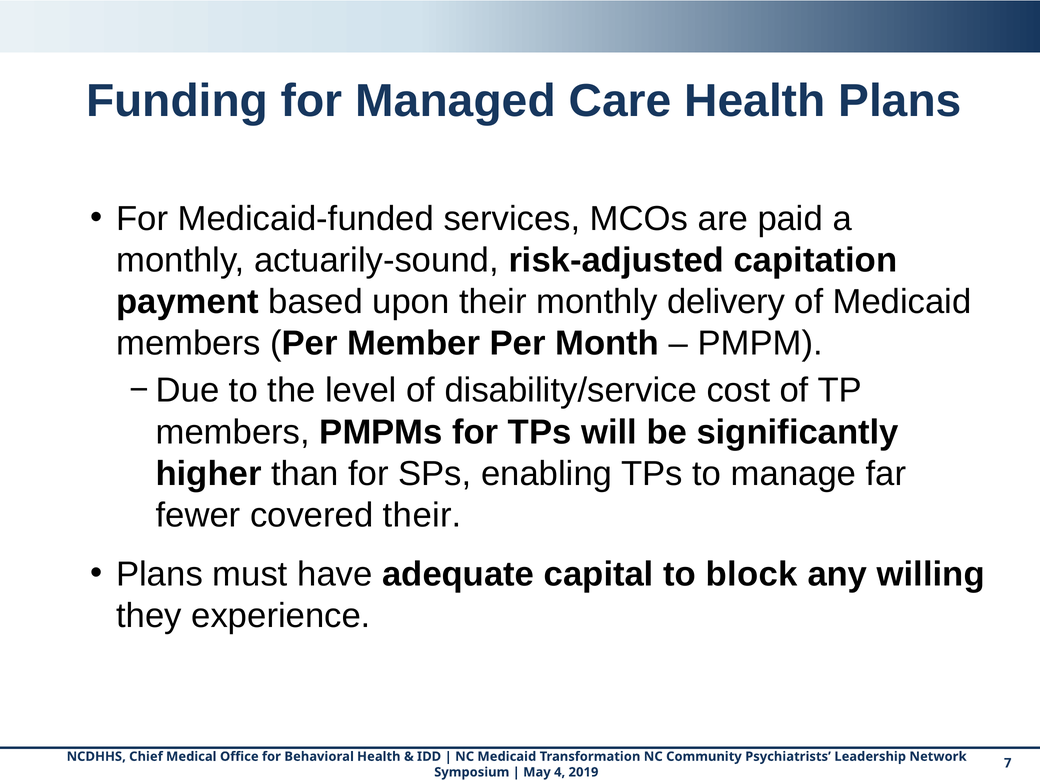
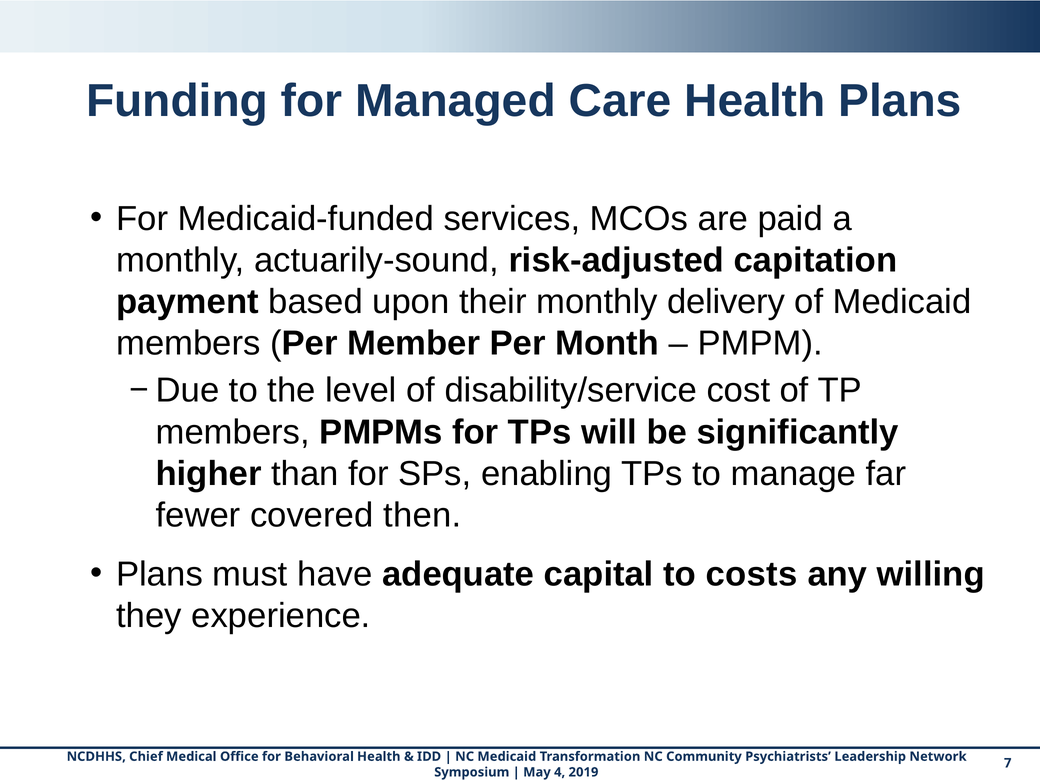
covered their: their -> then
block: block -> costs
